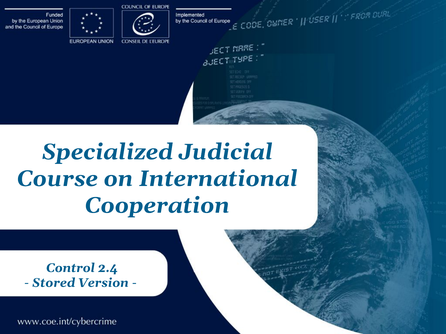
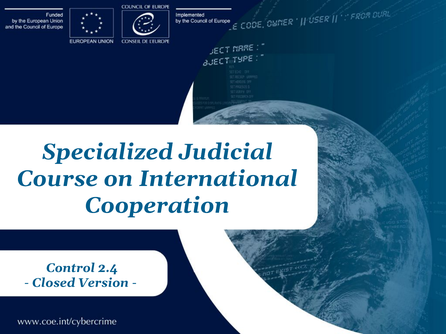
Stored: Stored -> Closed
